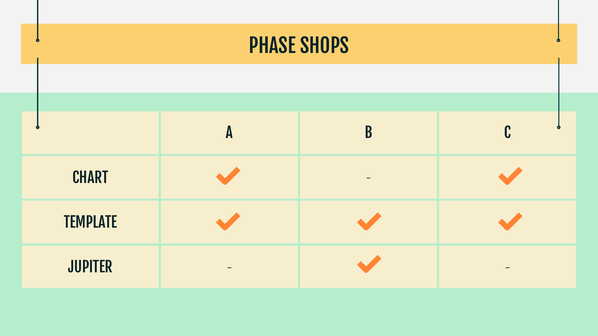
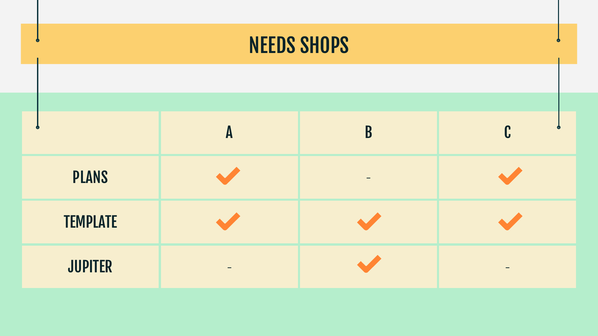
PHASE: PHASE -> NEEDS
CHART: CHART -> PLANS
